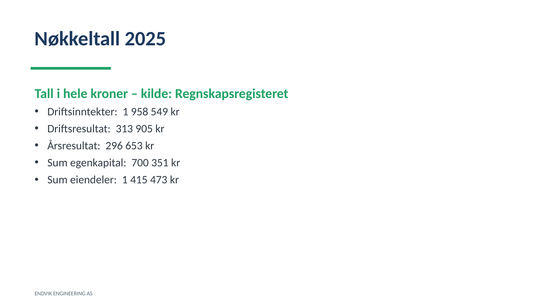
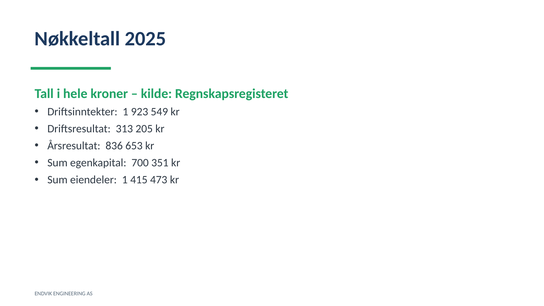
958: 958 -> 923
905: 905 -> 205
296: 296 -> 836
